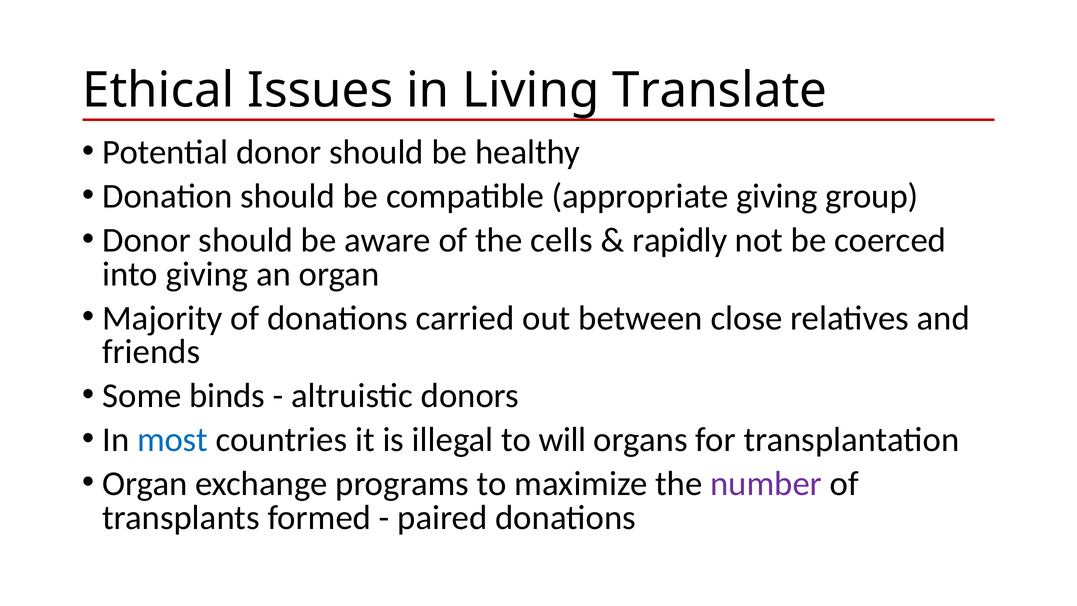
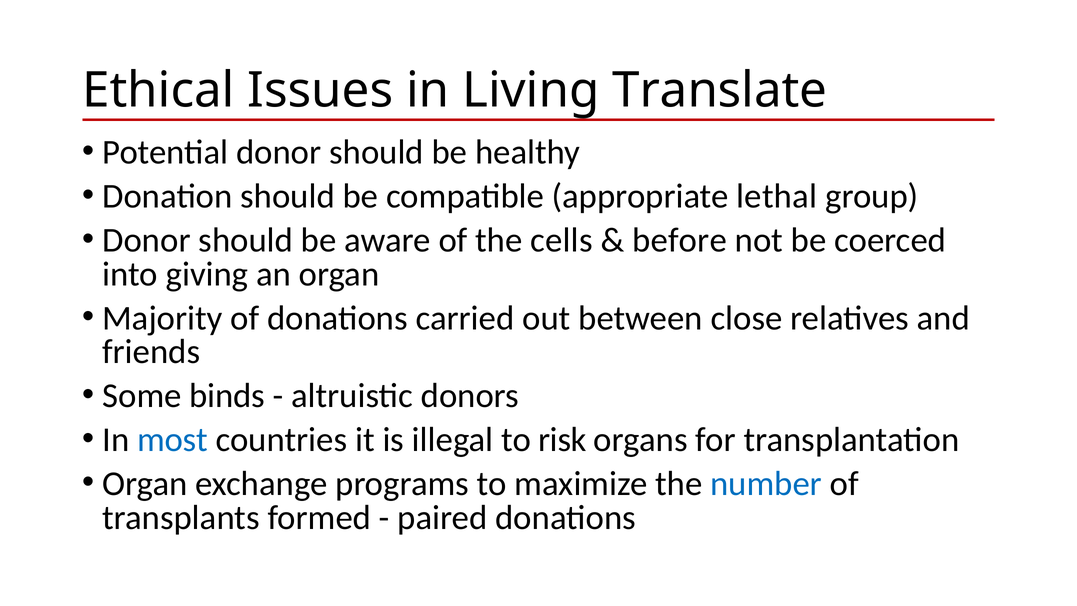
appropriate giving: giving -> lethal
rapidly: rapidly -> before
will: will -> risk
number colour: purple -> blue
